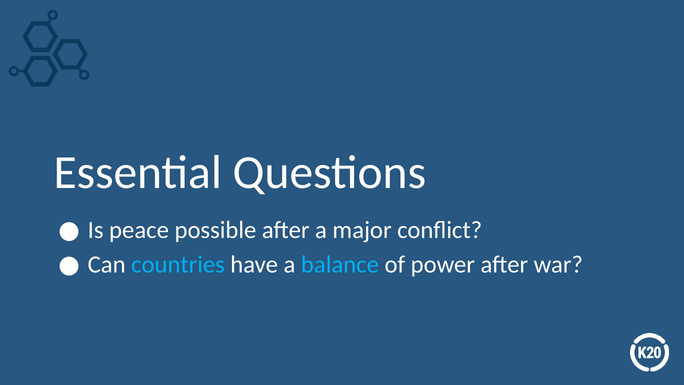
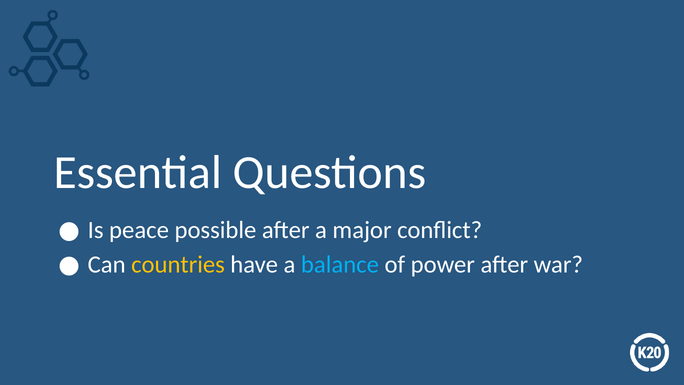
countries colour: light blue -> yellow
